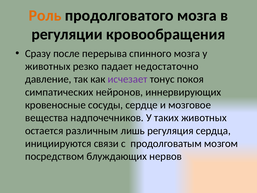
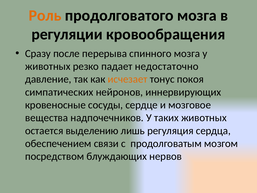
исчезает colour: purple -> orange
различным: различным -> выделению
инициируются: инициируются -> обеспечением
